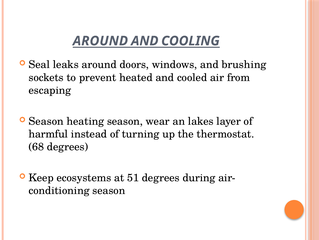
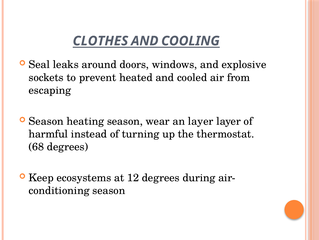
AROUND at (100, 41): AROUND -> CLOTHES
brushing: brushing -> explosive
an lakes: lakes -> layer
51: 51 -> 12
